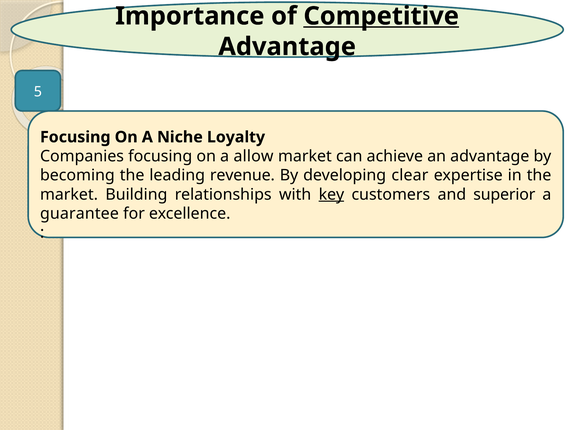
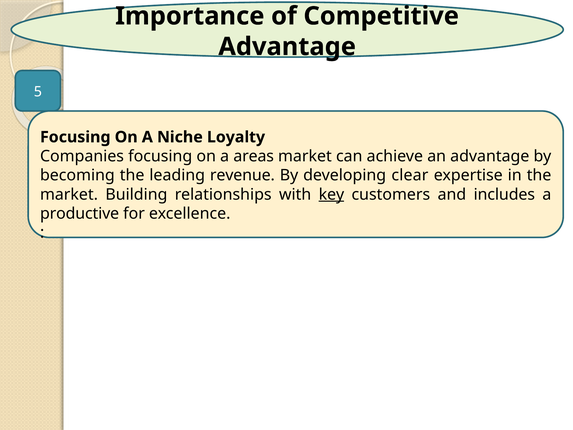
Competitive underline: present -> none
allow: allow -> areas
superior: superior -> includes
guarantee: guarantee -> productive
